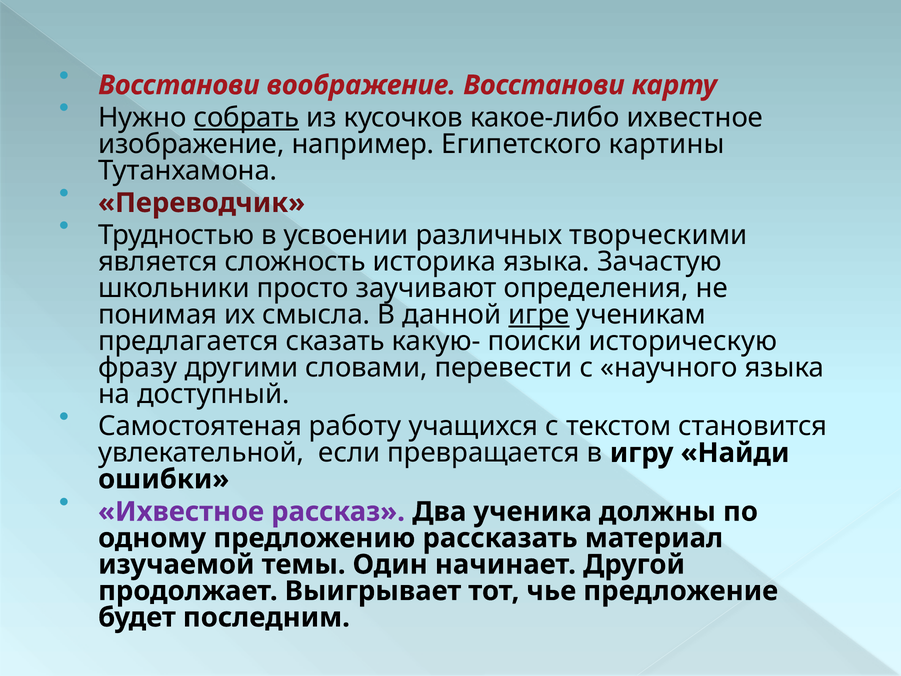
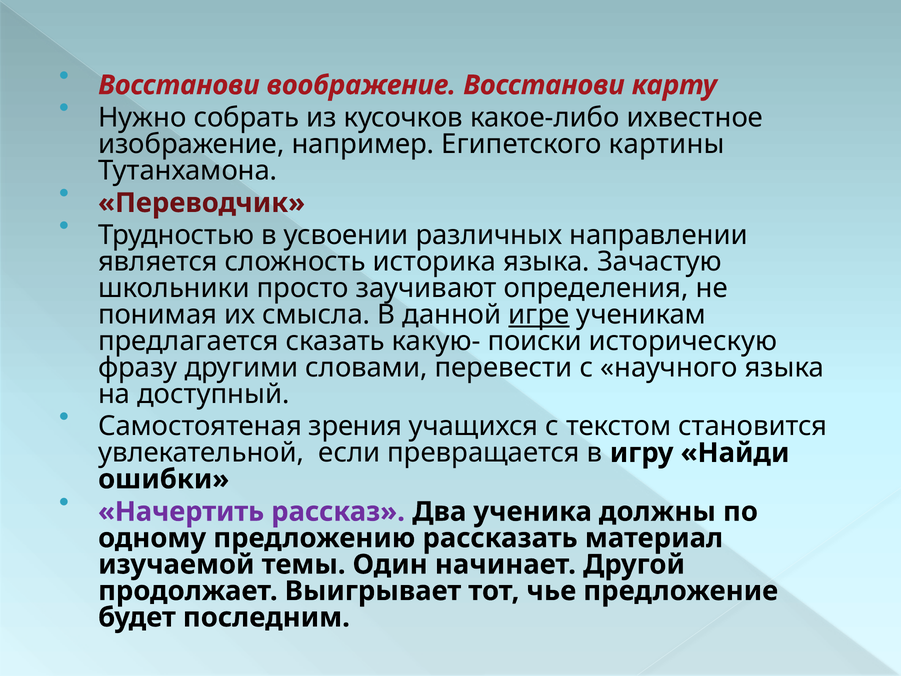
собрать underline: present -> none
творческими: творческими -> направлении
работу: работу -> зрения
Ихвестное at (181, 512): Ихвестное -> Начертить
